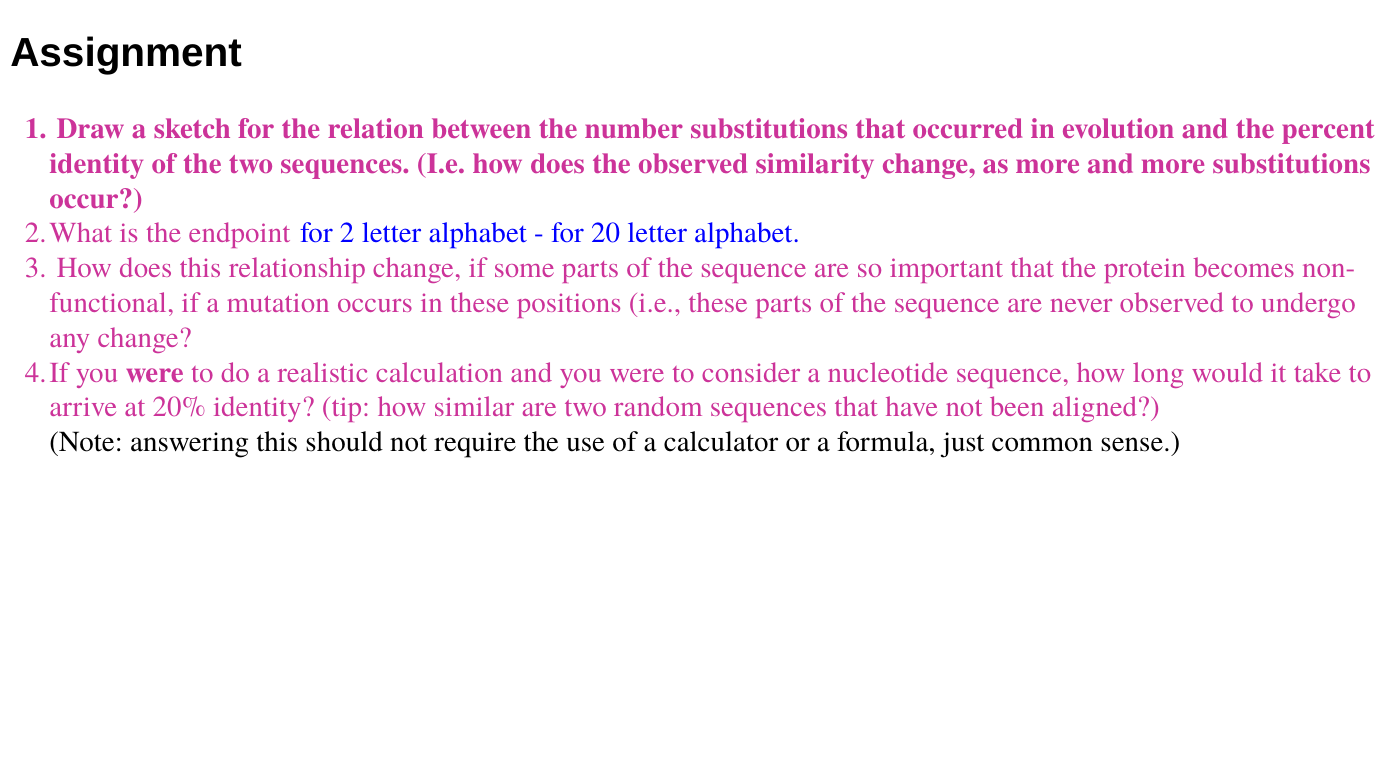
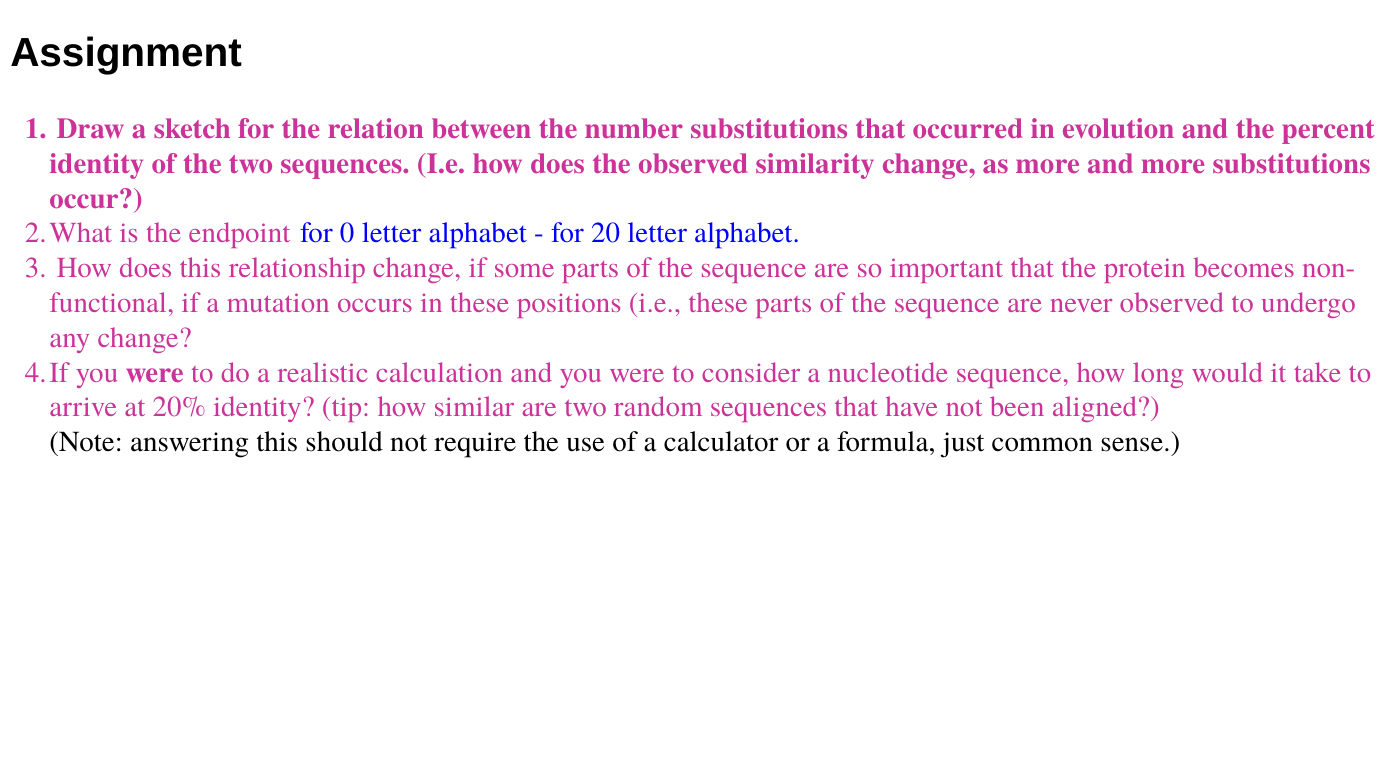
2: 2 -> 0
